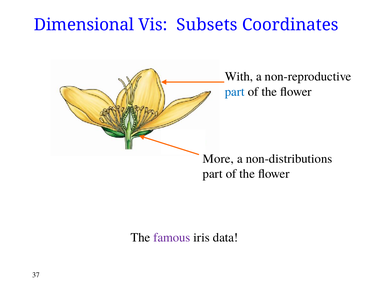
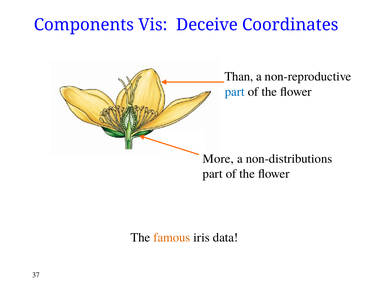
Dimensional: Dimensional -> Components
Subsets: Subsets -> Deceive
With: With -> Than
famous colour: purple -> orange
